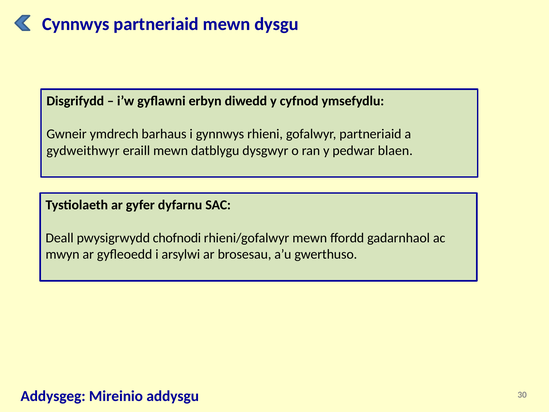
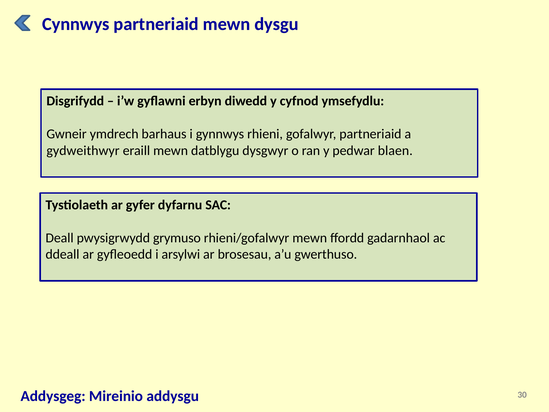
chofnodi: chofnodi -> grymuso
mwyn: mwyn -> ddeall
